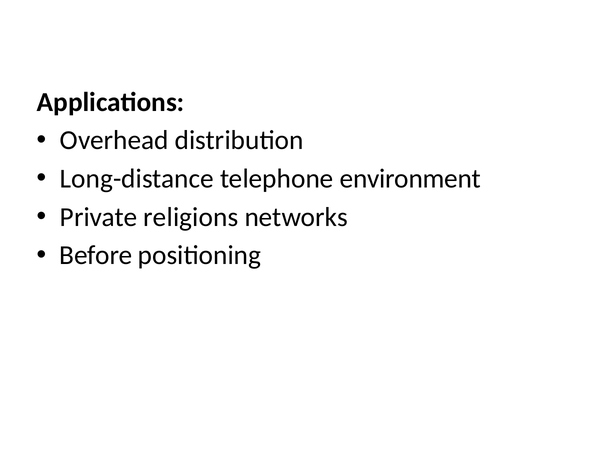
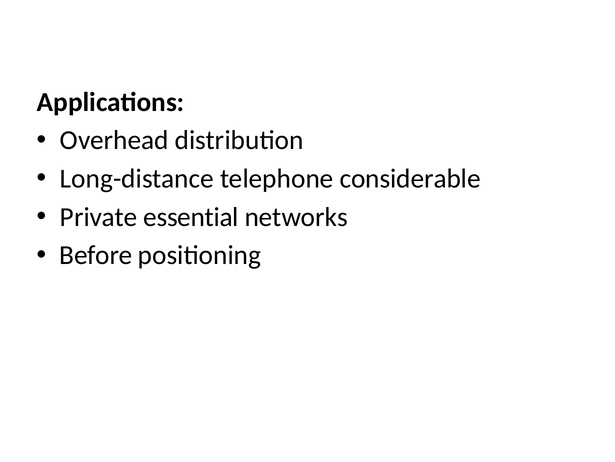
environment: environment -> considerable
religions: religions -> essential
